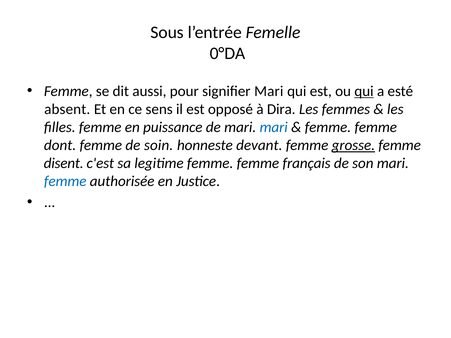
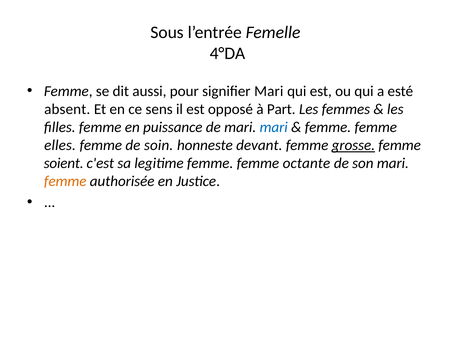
0°DA: 0°DA -> 4°DA
qui at (364, 91) underline: present -> none
Dira: Dira -> Part
dont: dont -> elles
disent: disent -> soient
français: français -> octante
femme at (65, 181) colour: blue -> orange
